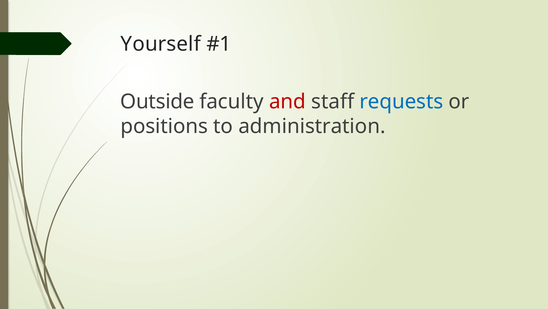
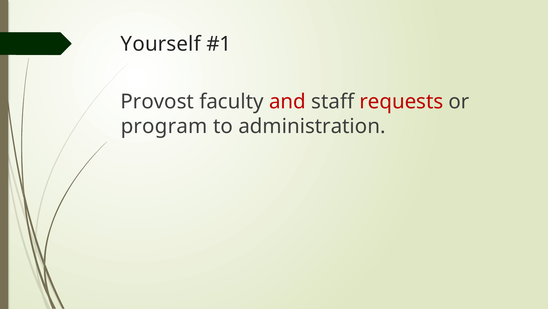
Outside: Outside -> Provost
requests colour: blue -> red
positions: positions -> program
